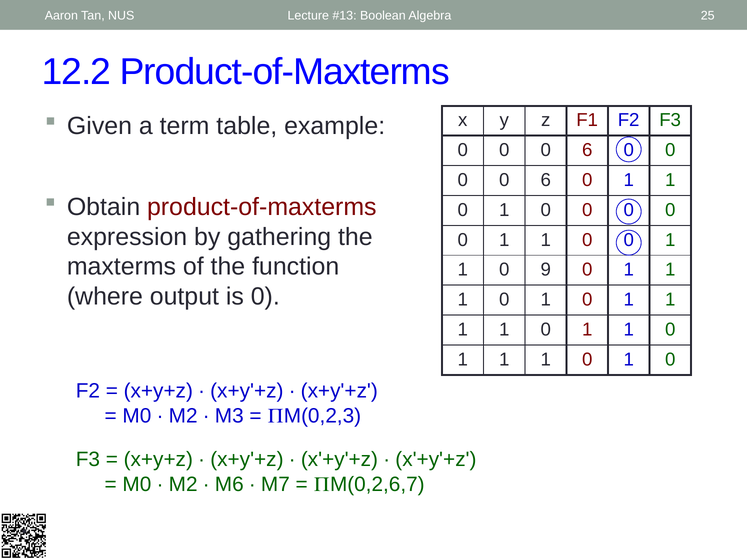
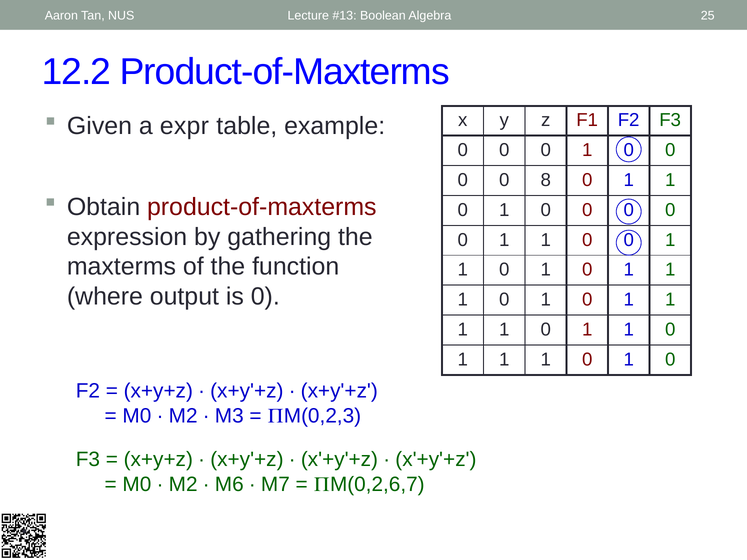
term: term -> expr
6 at (587, 150): 6 -> 1
6 at (546, 180): 6 -> 8
9 at (546, 270): 9 -> 1
